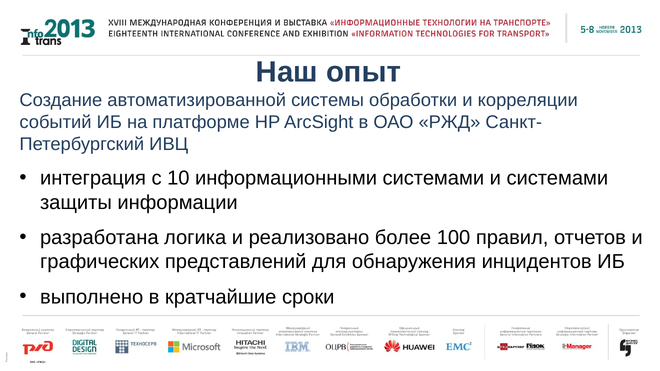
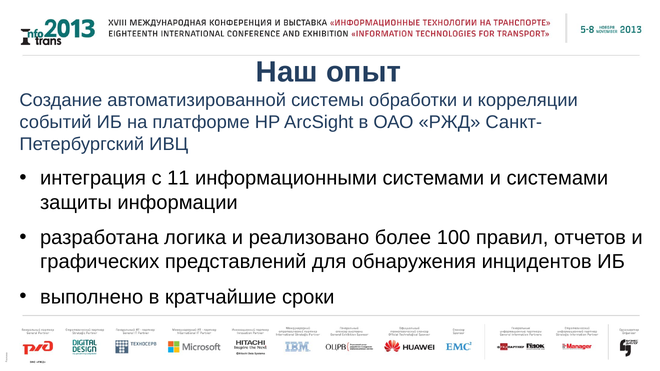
10: 10 -> 11
